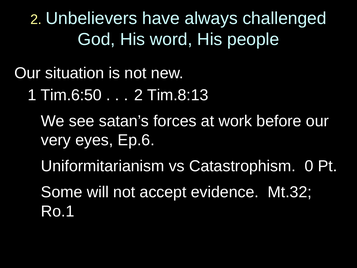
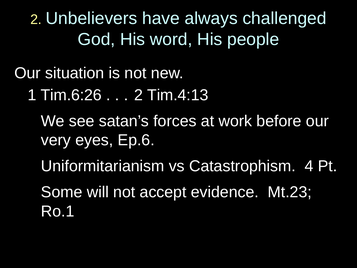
Tim.6:50: Tim.6:50 -> Tim.6:26
Tim.8:13: Tim.8:13 -> Tim.4:13
0: 0 -> 4
Mt.32: Mt.32 -> Mt.23
